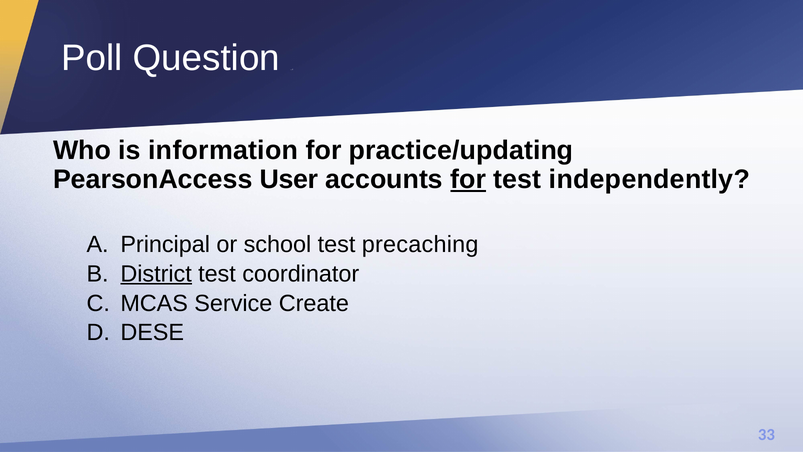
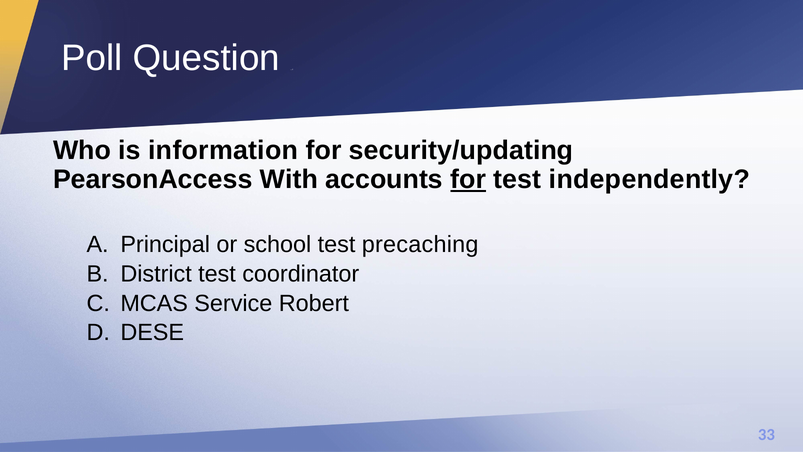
practice/updating: practice/updating -> security/updating
User: User -> With
District underline: present -> none
Create: Create -> Robert
